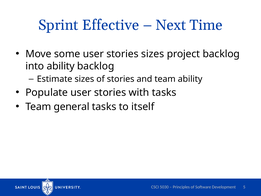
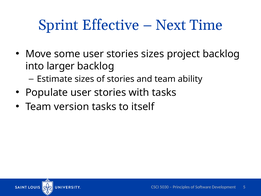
into ability: ability -> larger
general: general -> version
